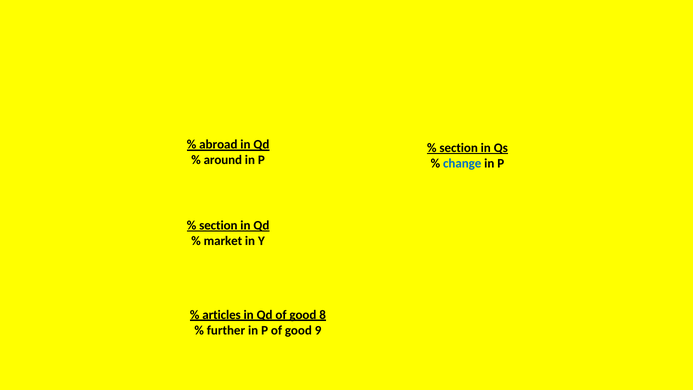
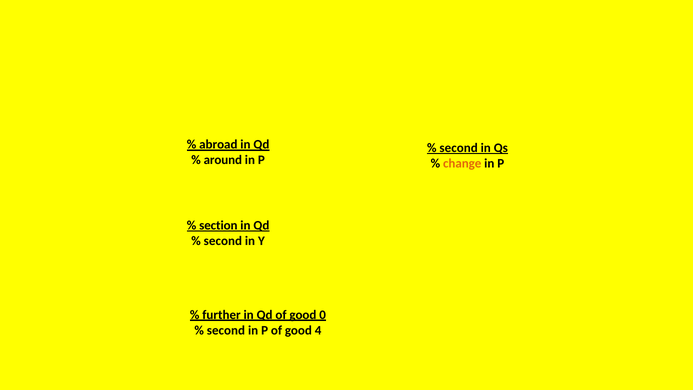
section at (459, 148): section -> second
change colour: blue -> orange
market at (223, 241): market -> second
articles: articles -> further
8: 8 -> 0
further at (226, 330): further -> second
9: 9 -> 4
